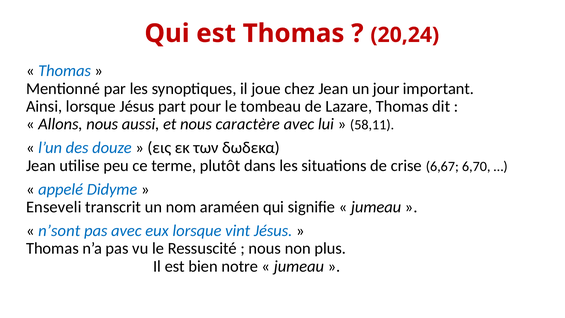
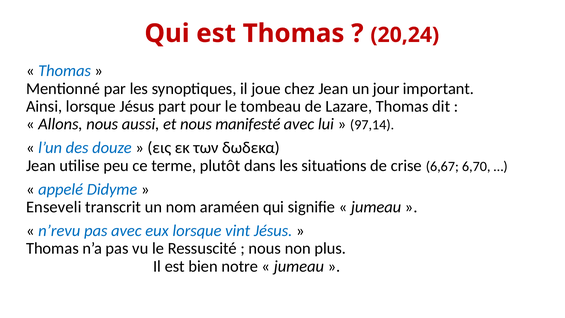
caractère: caractère -> manifesté
58,11: 58,11 -> 97,14
n’sont: n’sont -> n’revu
